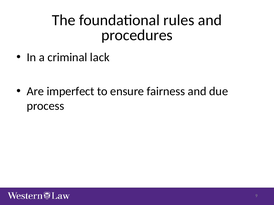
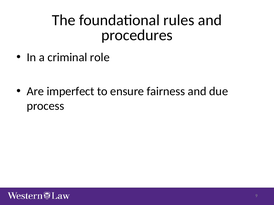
lack: lack -> role
